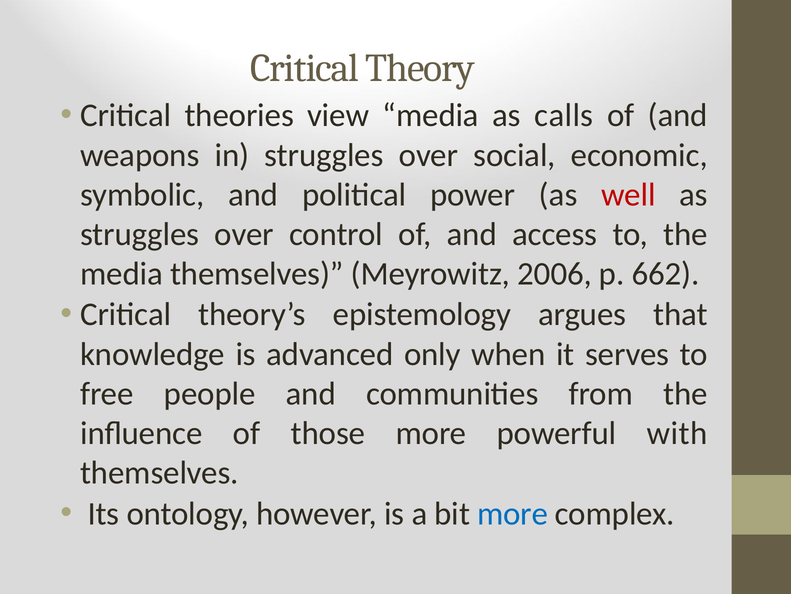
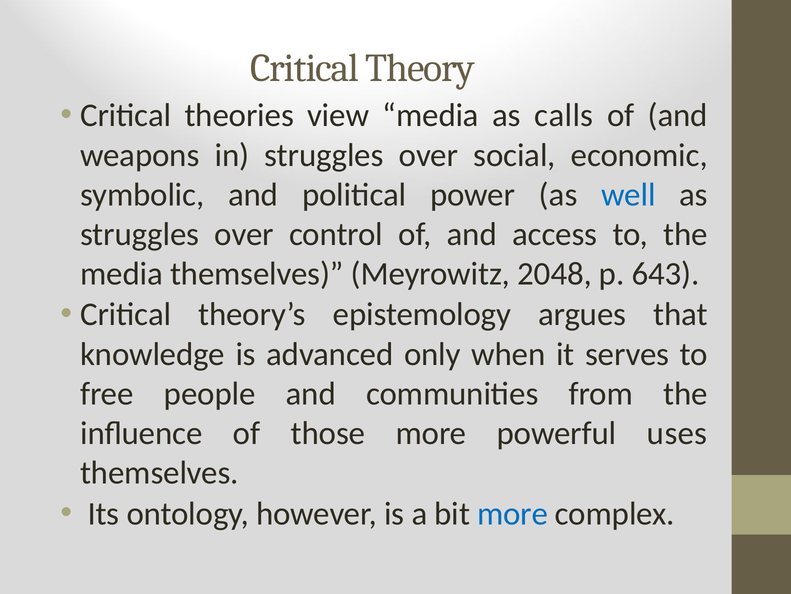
well colour: red -> blue
2006: 2006 -> 2048
662: 662 -> 643
with: with -> uses
